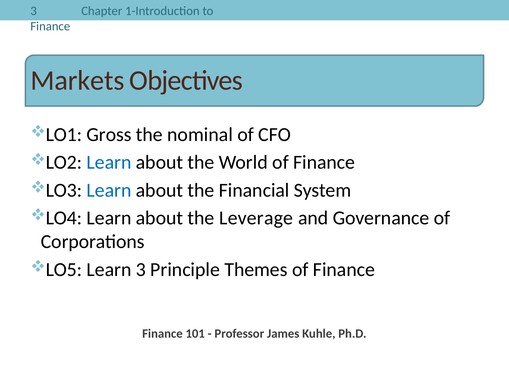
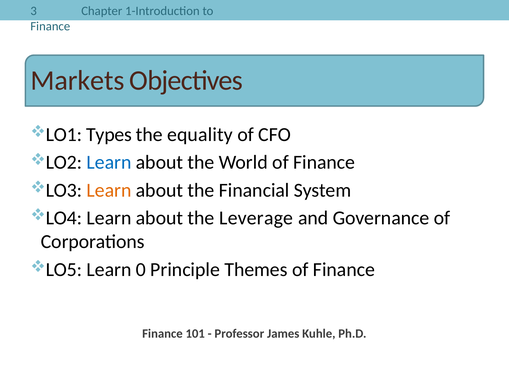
Gross: Gross -> Types
nominal: nominal -> equality
Learn at (109, 190) colour: blue -> orange
Learn 3: 3 -> 0
